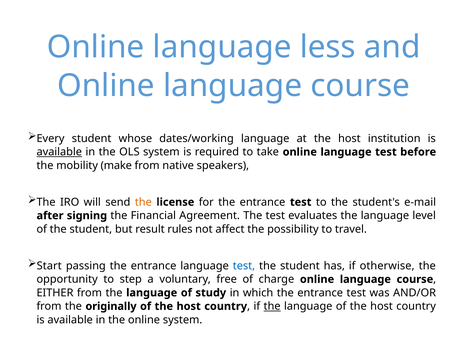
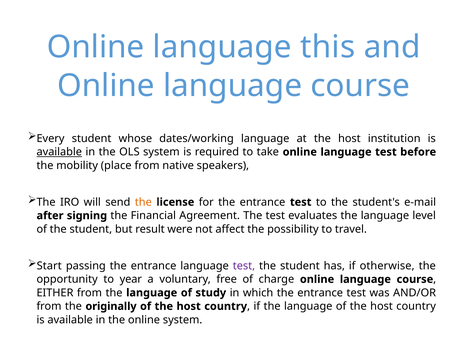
less: less -> this
make: make -> place
rules: rules -> were
test at (244, 266) colour: blue -> purple
step: step -> year
the at (272, 306) underline: present -> none
